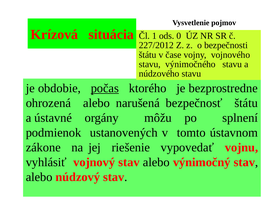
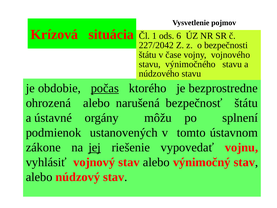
0: 0 -> 6
227/2012: 227/2012 -> 227/2042
jej underline: none -> present
